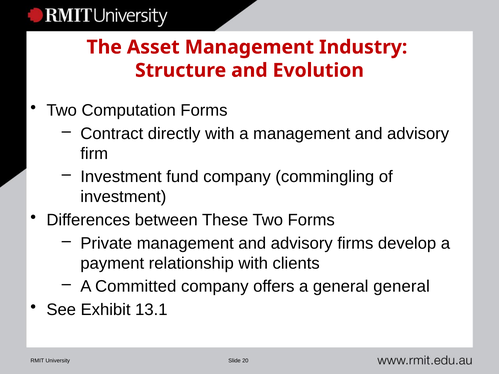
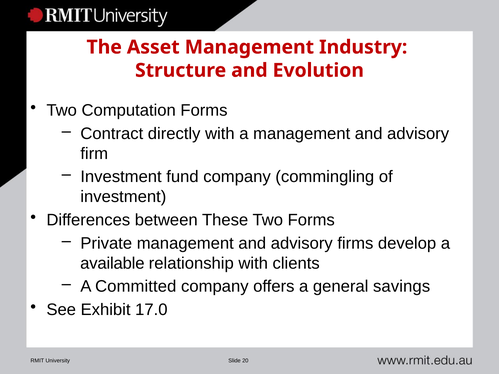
payment: payment -> available
general general: general -> savings
13.1: 13.1 -> 17.0
